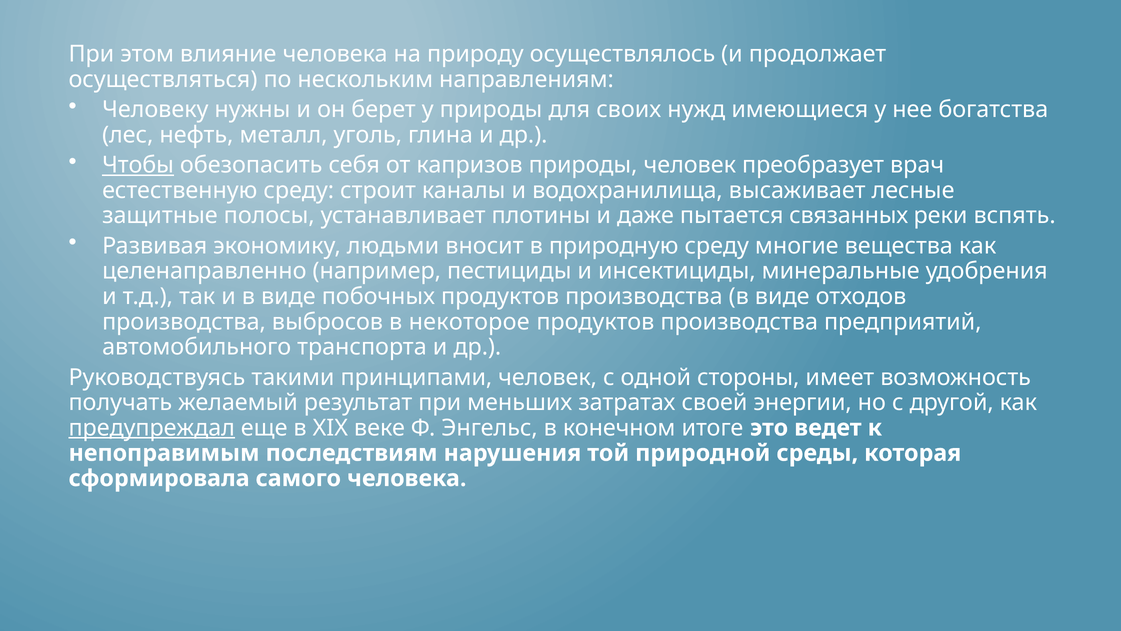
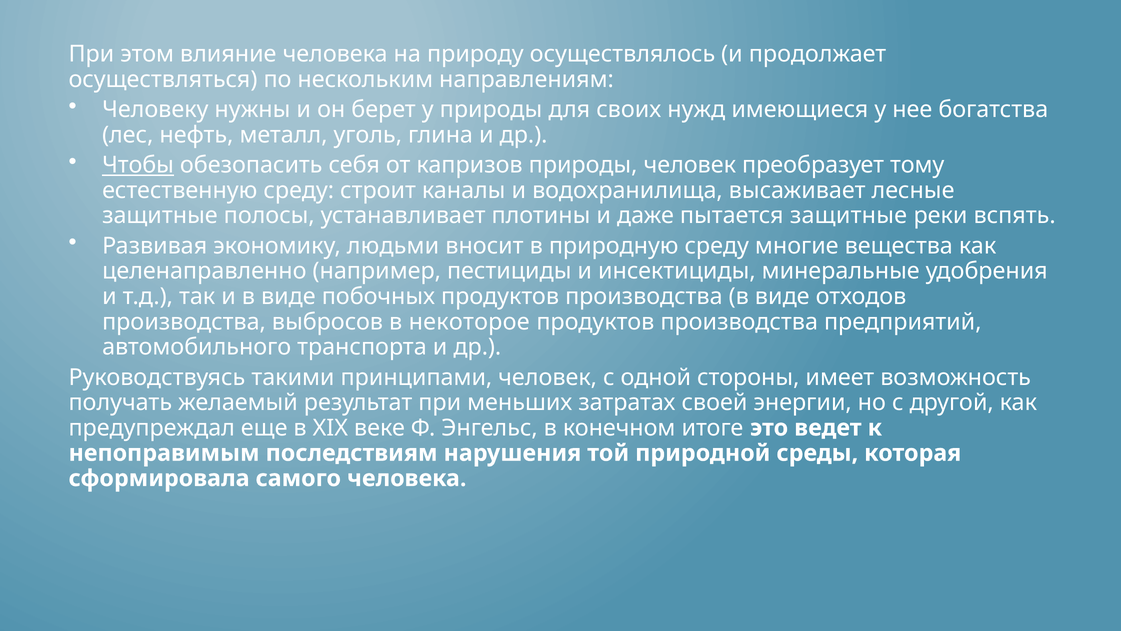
врач: врач -> тому
пытается связанных: связанных -> защитные
предупреждал underline: present -> none
